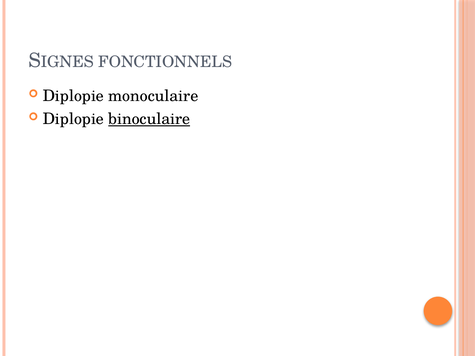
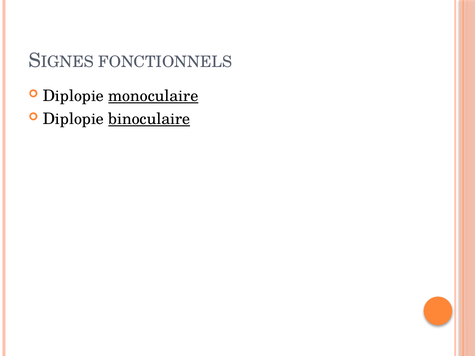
monoculaire underline: none -> present
